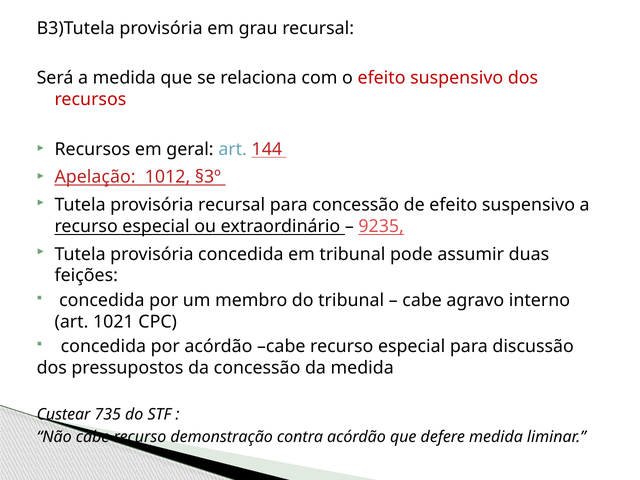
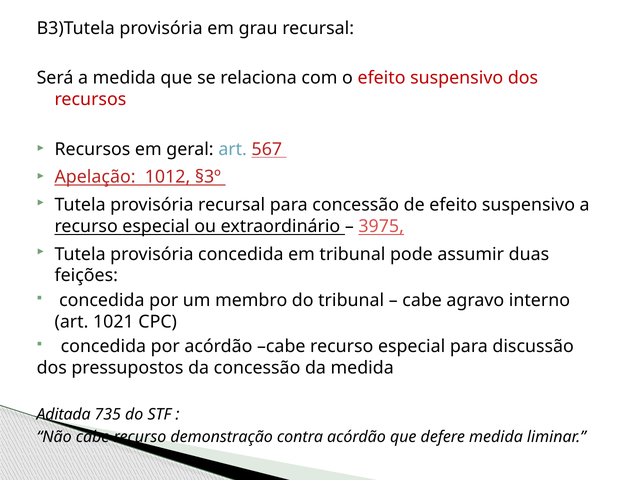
144: 144 -> 567
9235: 9235 -> 3975
Custear: Custear -> Aditada
